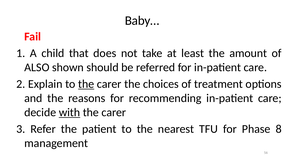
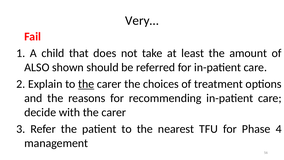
Baby…: Baby… -> Very…
with underline: present -> none
8: 8 -> 4
